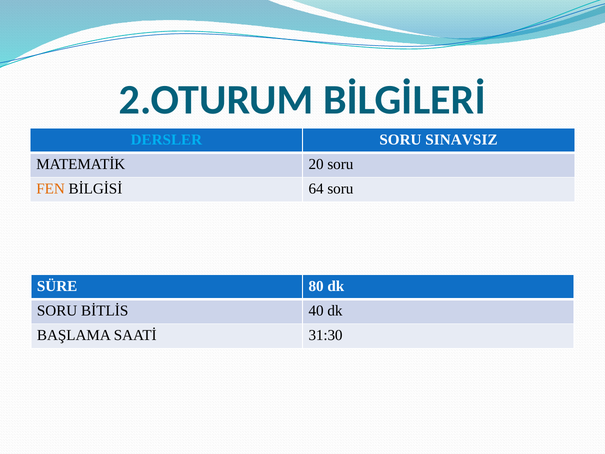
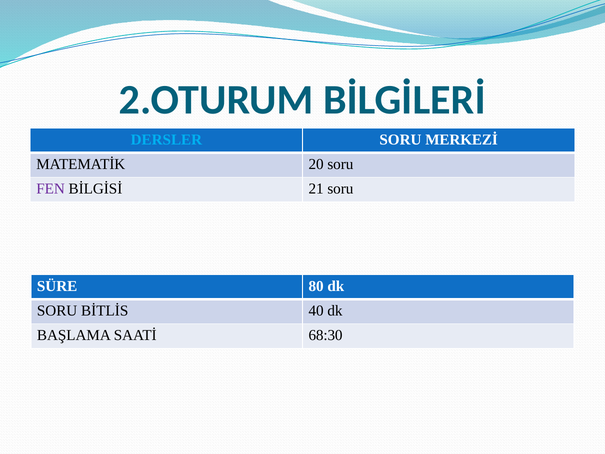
SINAVSIZ: SINAVSIZ -> MERKEZİ
FEN colour: orange -> purple
64: 64 -> 21
31:30: 31:30 -> 68:30
